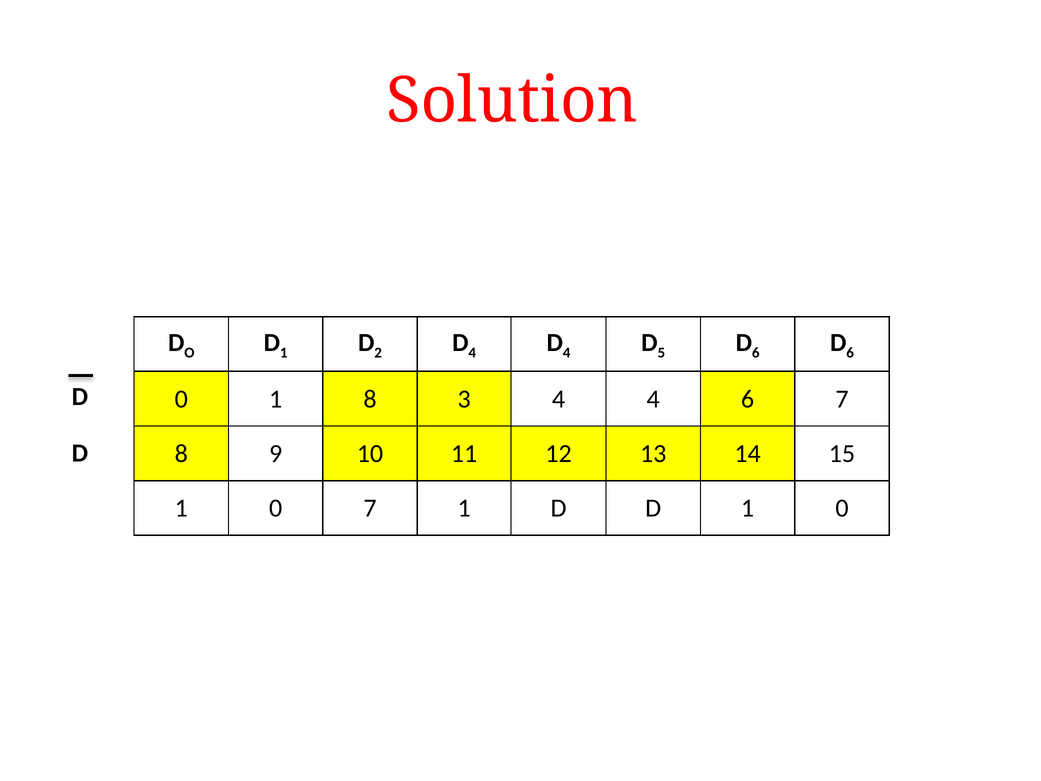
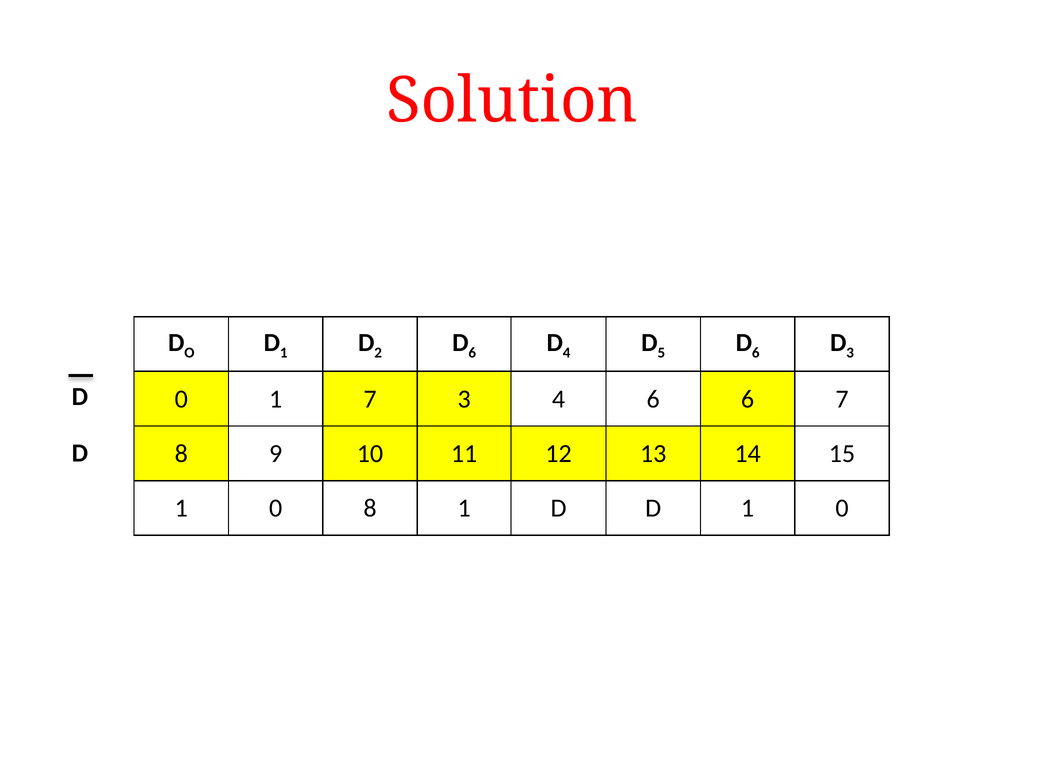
2 D 4: 4 -> 6
6 D 6: 6 -> 3
1 8: 8 -> 7
4 4: 4 -> 6
0 7: 7 -> 8
